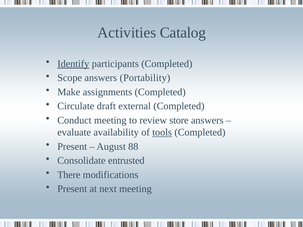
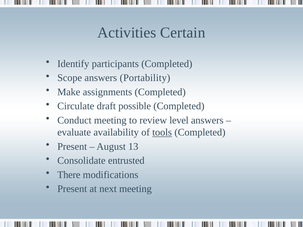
Catalog: Catalog -> Certain
Identify underline: present -> none
external: external -> possible
store: store -> level
88: 88 -> 13
